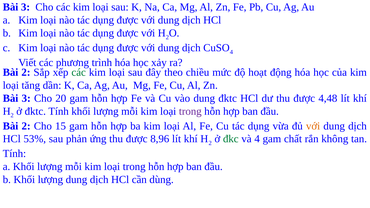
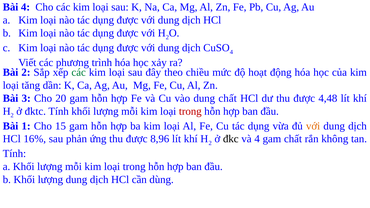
3 at (25, 7): 3 -> 4
dung đktc: đktc -> chất
trong at (190, 111) colour: purple -> red
2 at (26, 126): 2 -> 1
53%: 53% -> 16%
đkc colour: green -> black
